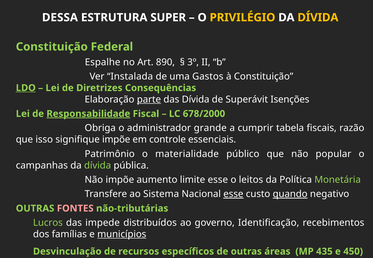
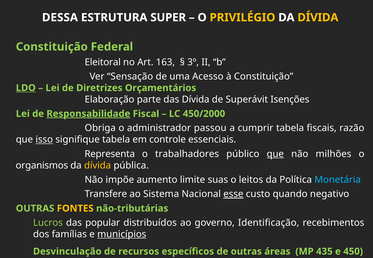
Espalhe: Espalhe -> Eleitoral
890: 890 -> 163
Instalada: Instalada -> Sensação
Gastos: Gastos -> Acesso
Consequências: Consequências -> Orçamentários
parte underline: present -> none
678/2000: 678/2000 -> 450/2000
grande: grande -> passou
isso underline: none -> present
signifique impõe: impõe -> tabela
Patrimônio: Patrimônio -> Representa
materialidade: materialidade -> trabalhadores
que at (275, 154) underline: none -> present
popular: popular -> milhões
campanhas: campanhas -> organismos
dívida at (98, 166) colour: light green -> yellow
limite esse: esse -> suas
Monetária colour: light green -> light blue
quando underline: present -> none
FONTES colour: pink -> yellow
impede: impede -> popular
